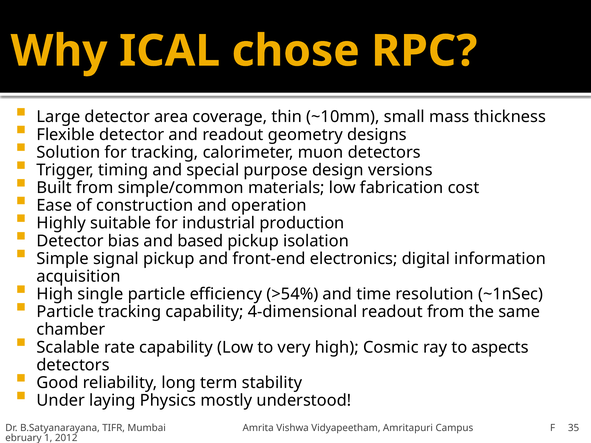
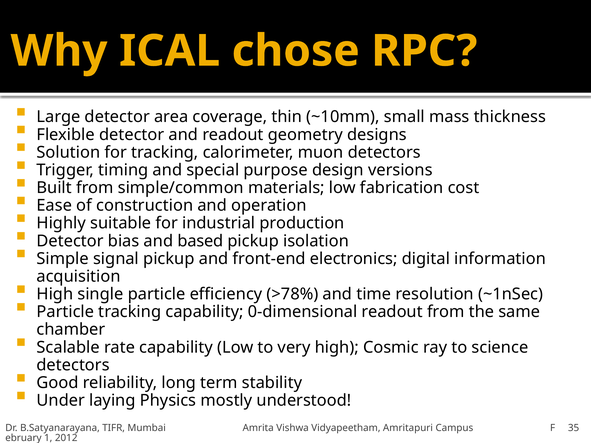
>54%: >54% -> >78%
4-dimensional: 4-dimensional -> 0-dimensional
aspects: aspects -> science
